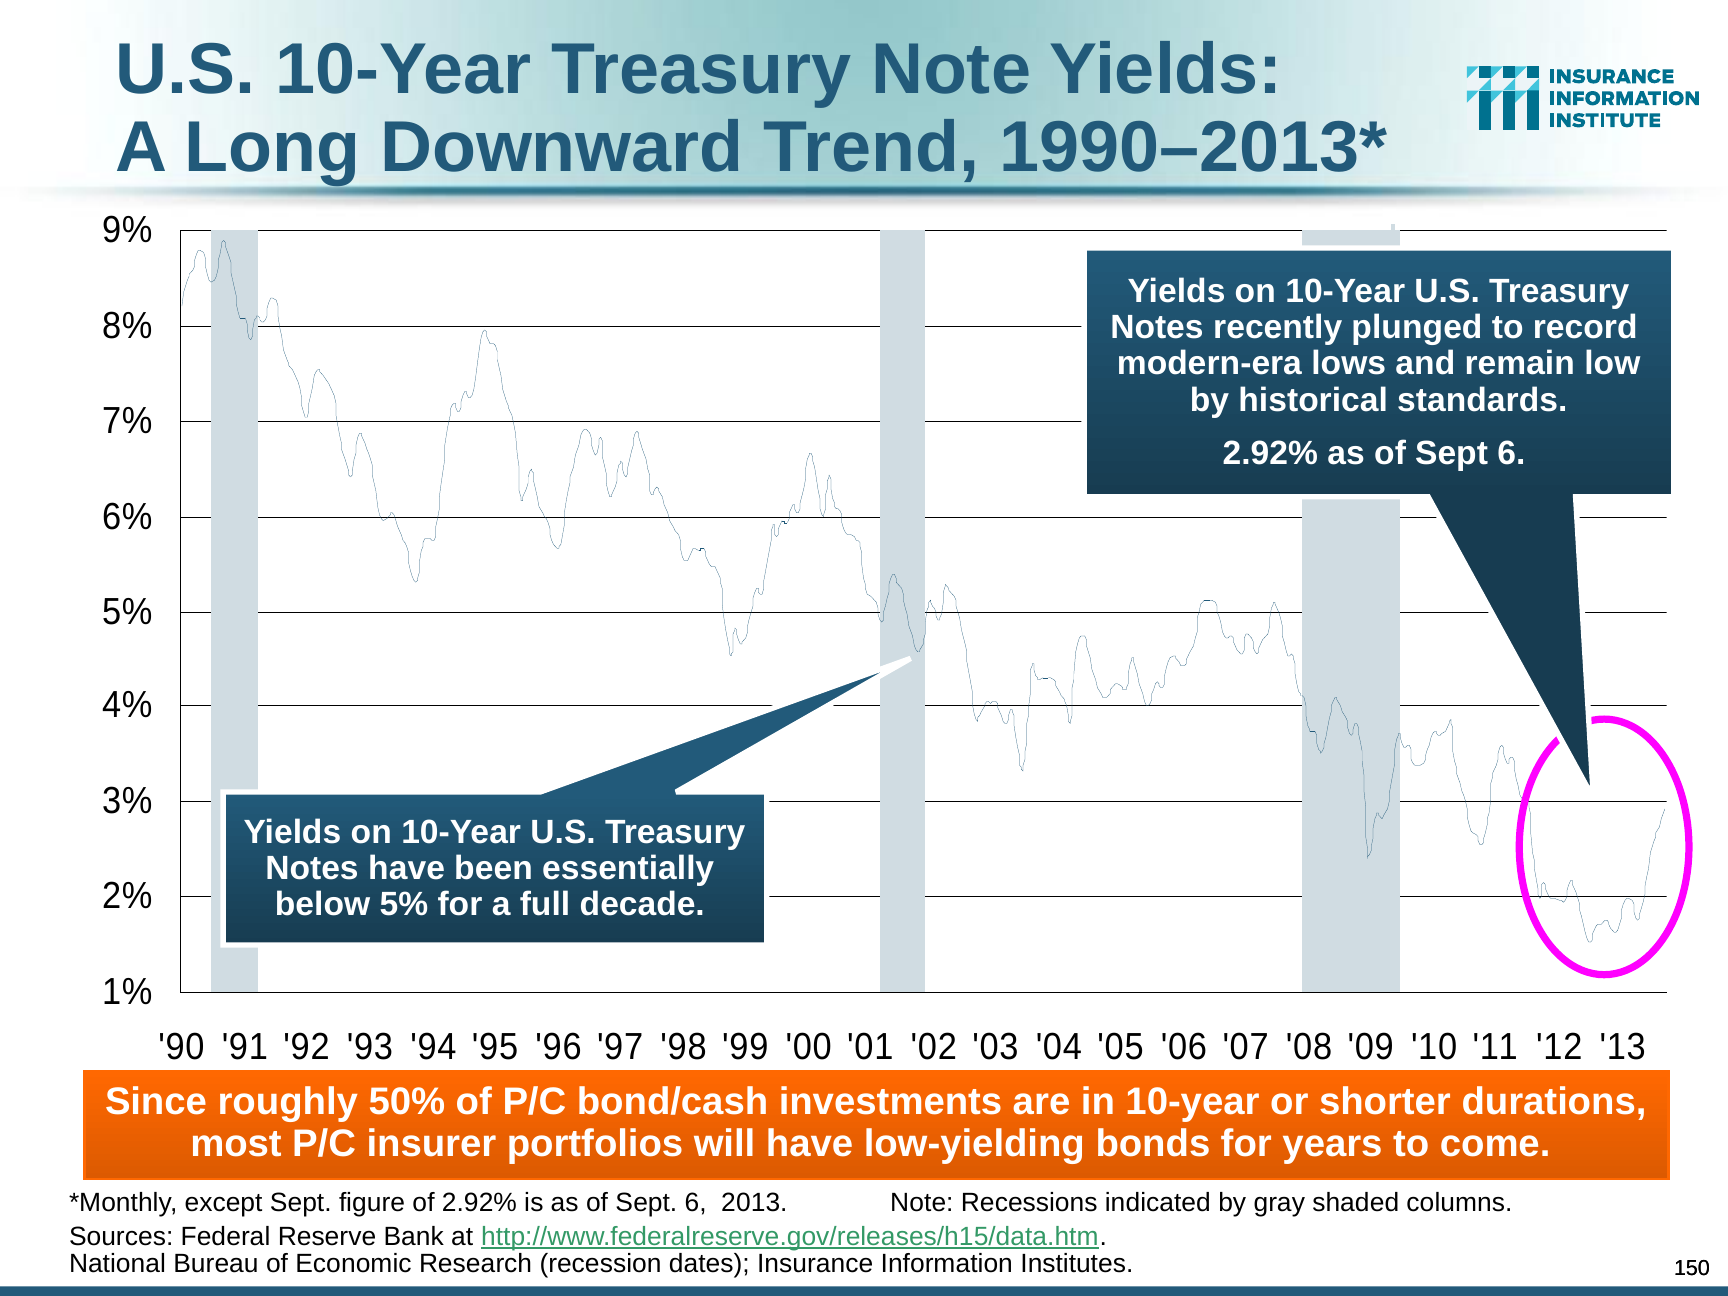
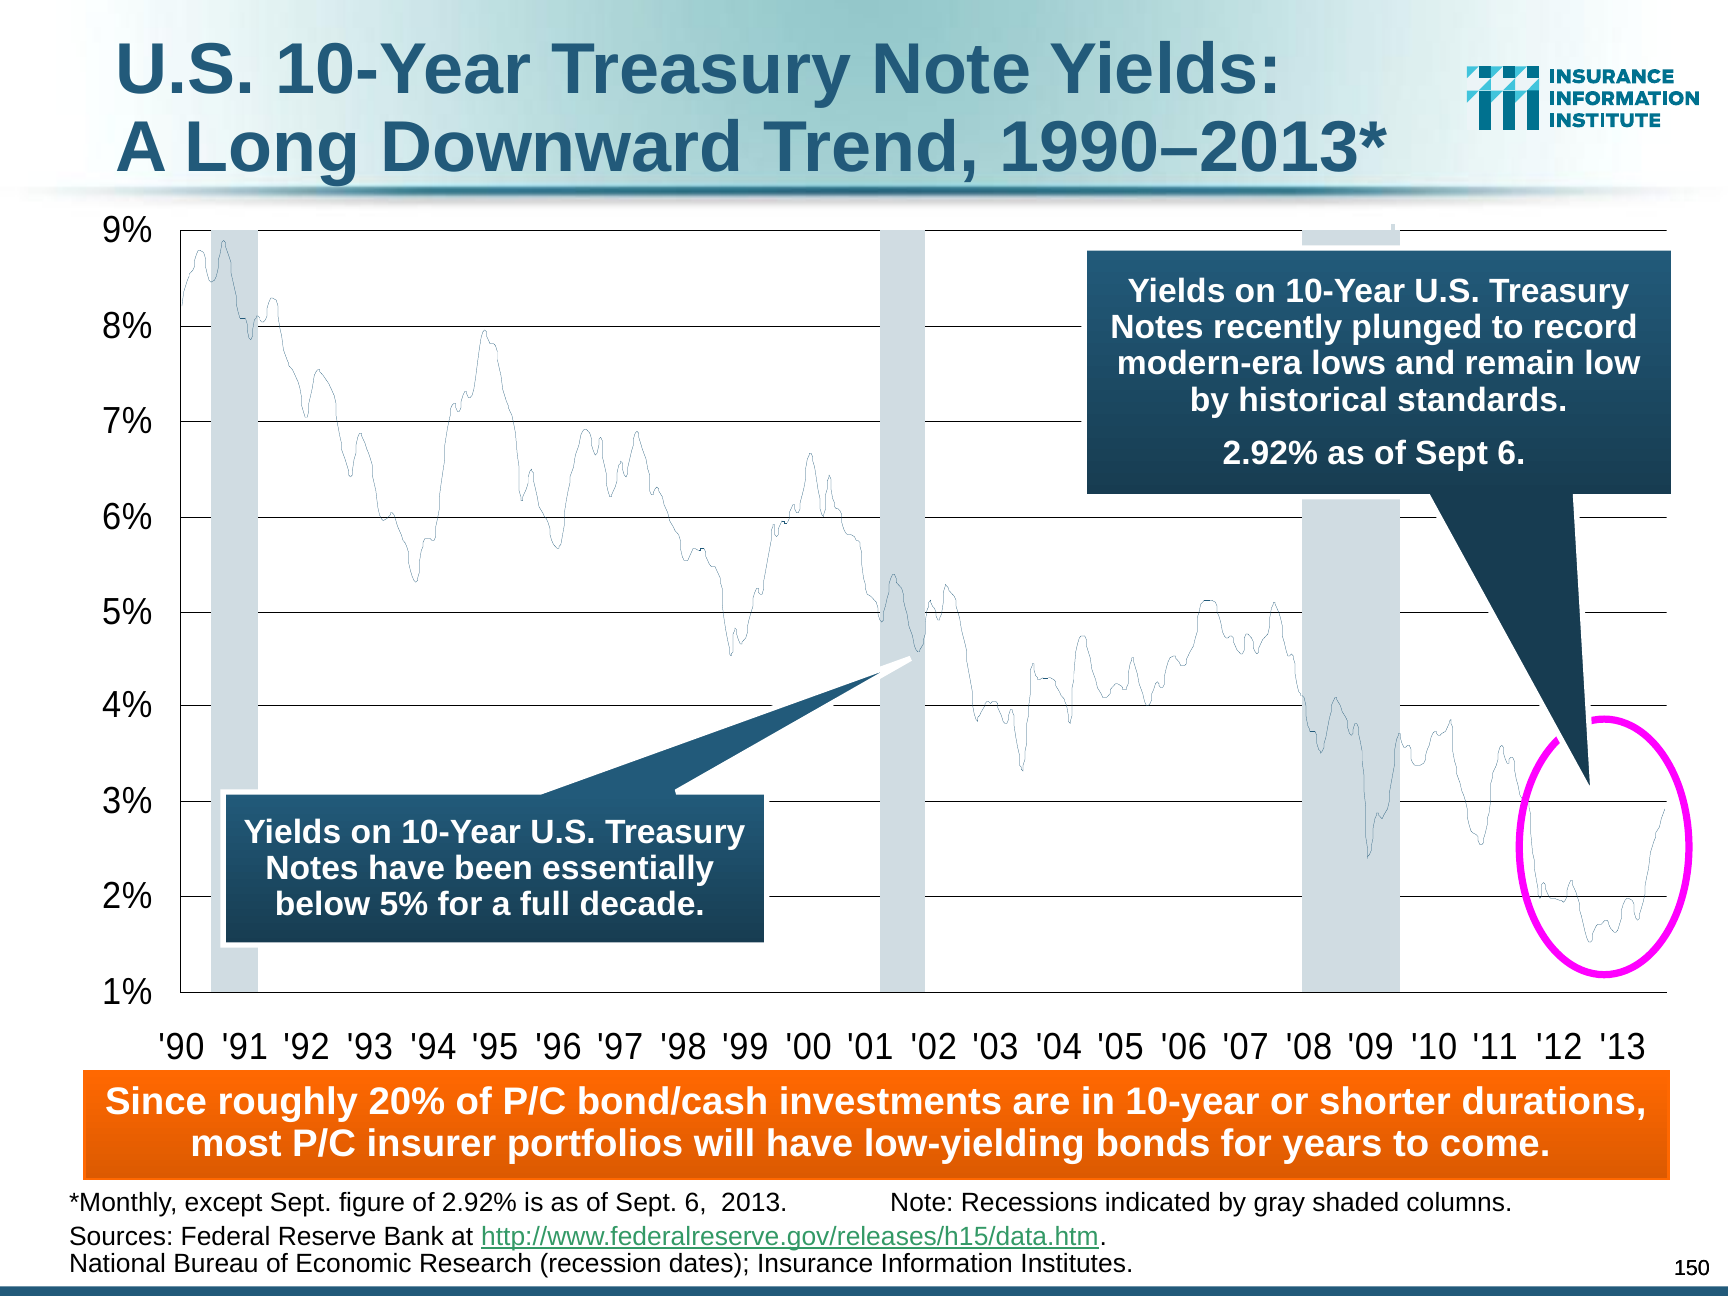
50%: 50% -> 20%
